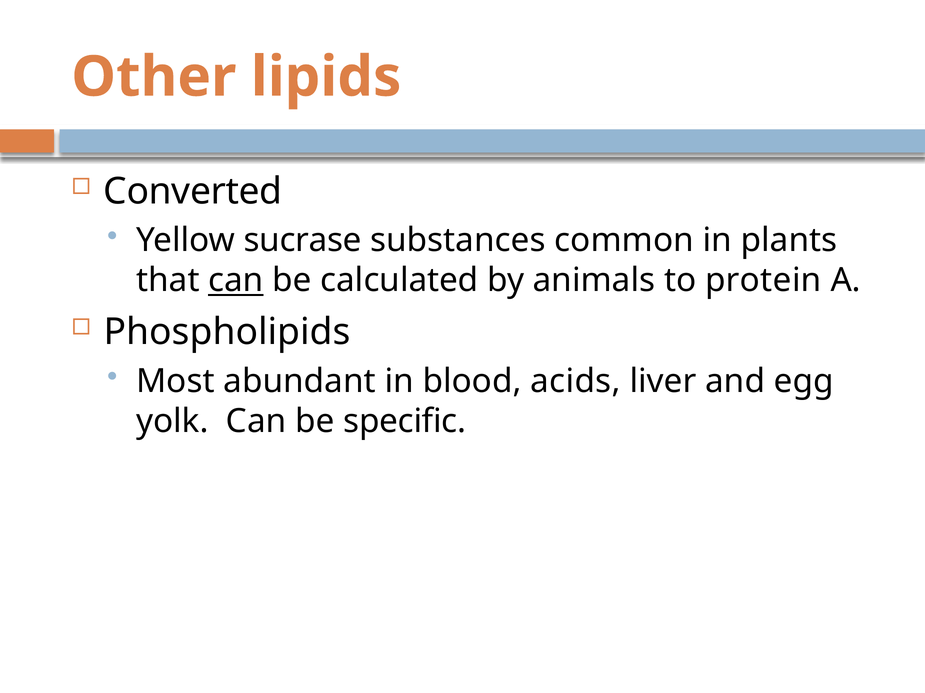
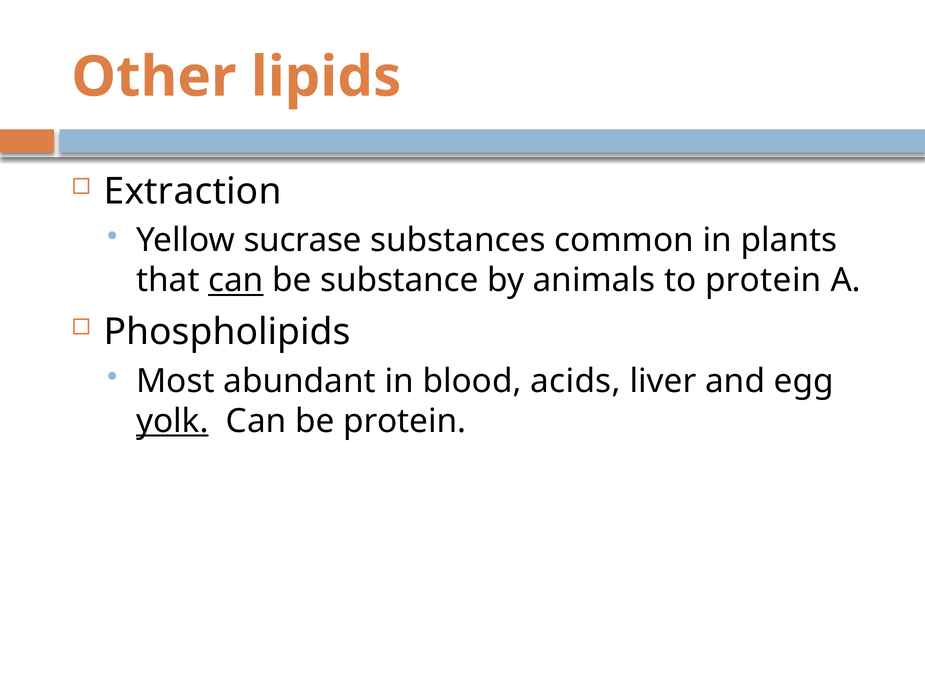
Converted: Converted -> Extraction
calculated: calculated -> substance
yolk underline: none -> present
be specific: specific -> protein
